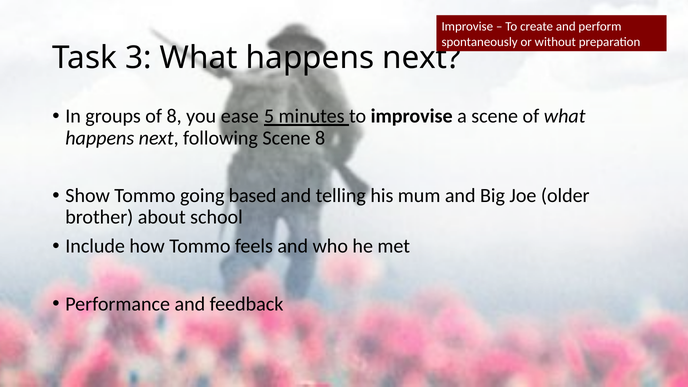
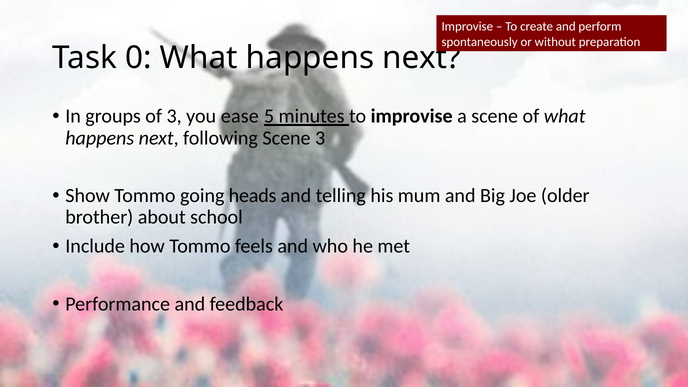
3: 3 -> 0
of 8: 8 -> 3
Scene 8: 8 -> 3
based: based -> heads
